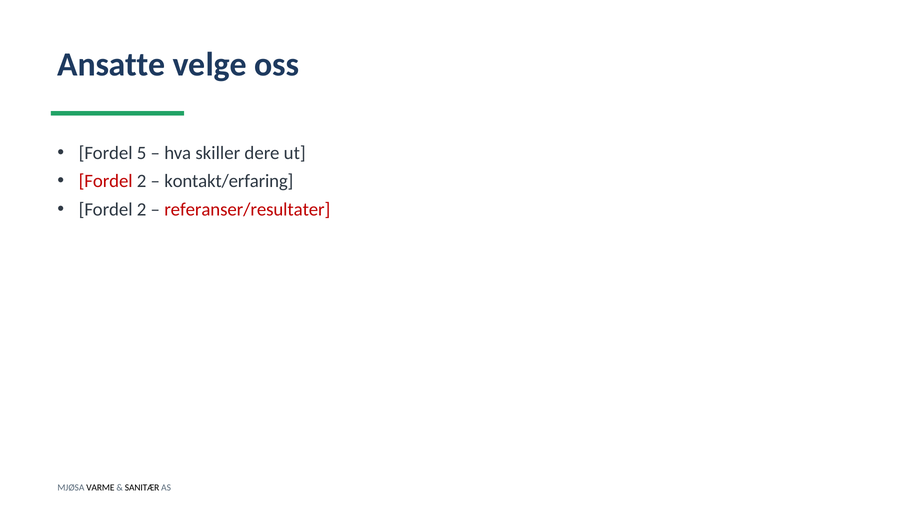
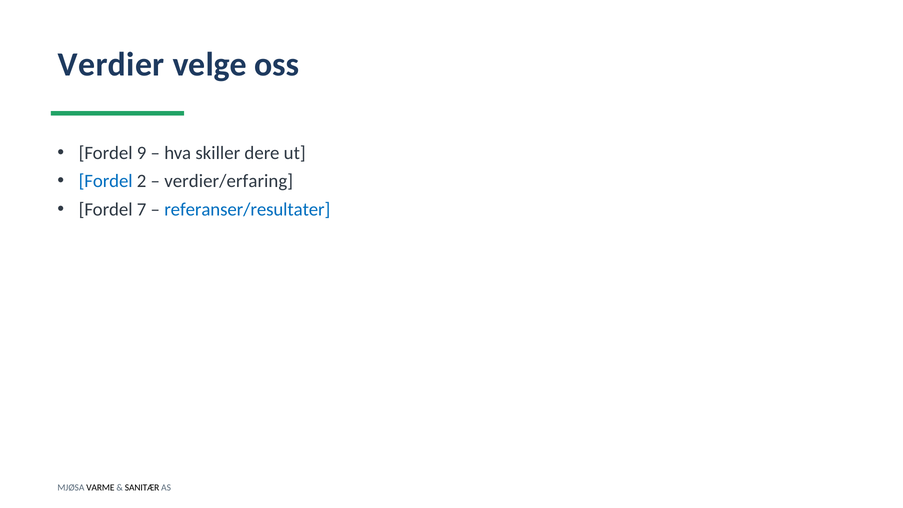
Ansatte: Ansatte -> Verdier
5: 5 -> 9
Fordel at (106, 181) colour: red -> blue
kontakt/erfaring: kontakt/erfaring -> verdier/erfaring
2 at (142, 209): 2 -> 7
referanser/resultater colour: red -> blue
